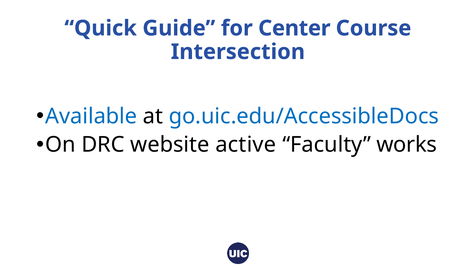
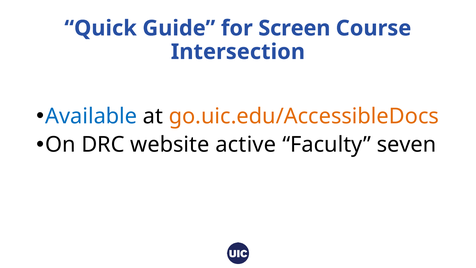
Center: Center -> Screen
go.uic.edu/AccessibleDocs colour: blue -> orange
works: works -> seven
